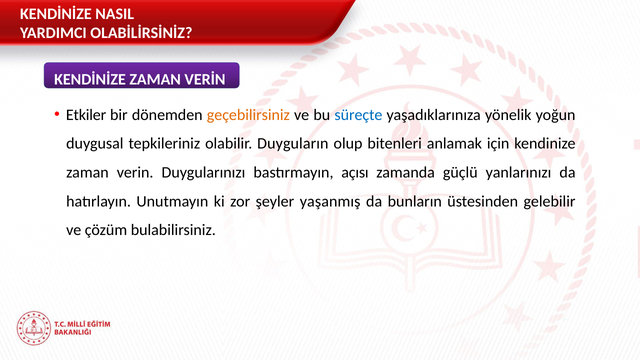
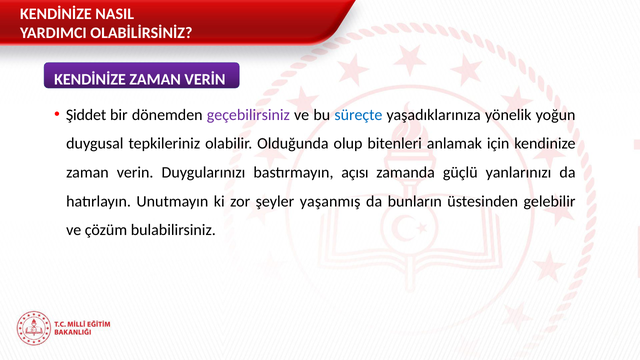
Etkiler: Etkiler -> Şiddet
geçebilirsiniz colour: orange -> purple
Duyguların: Duyguların -> Olduğunda
